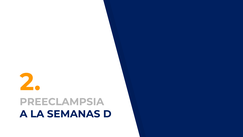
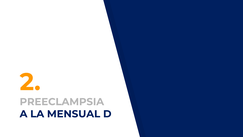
SEMANAS: SEMANAS -> MENSUAL
